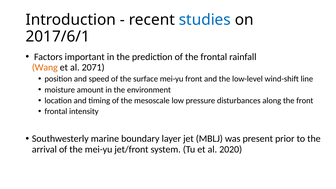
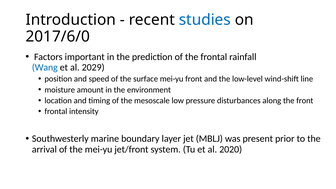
2017/6/1: 2017/6/1 -> 2017/6/0
Wang colour: orange -> blue
2071: 2071 -> 2029
